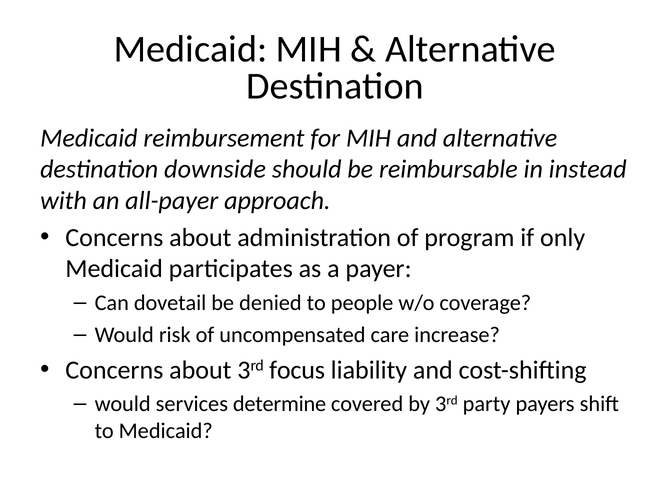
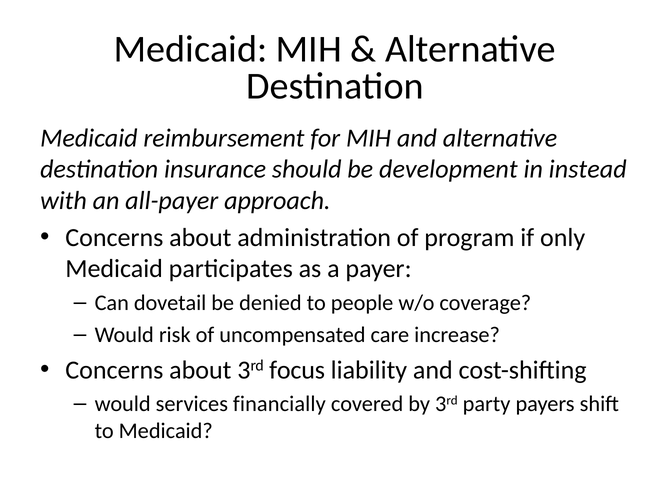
downside: downside -> insurance
reimbursable: reimbursable -> development
determine: determine -> financially
